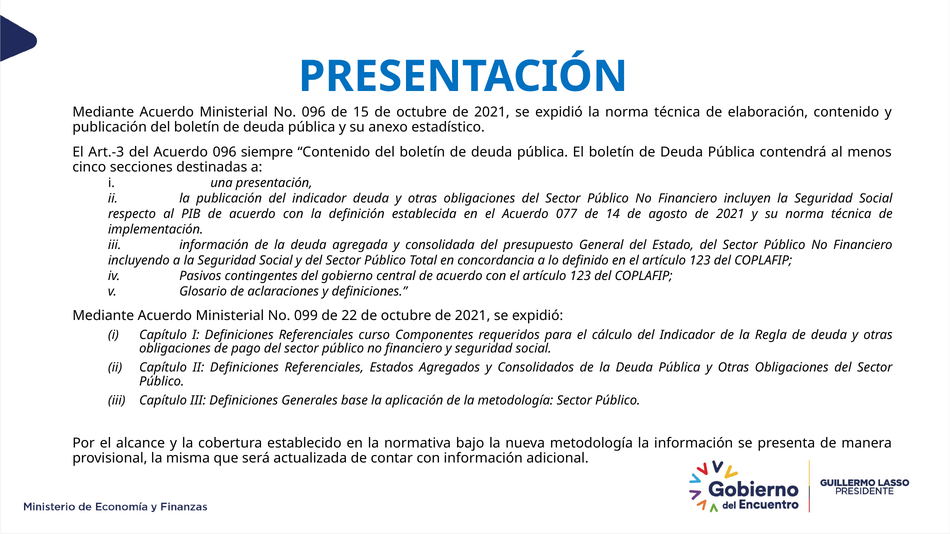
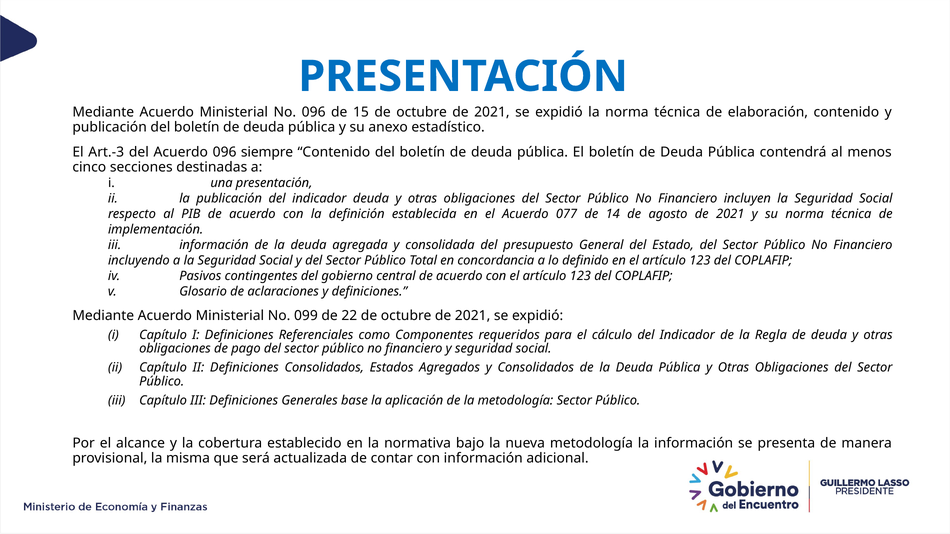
curso: curso -> como
II Definiciones Referenciales: Referenciales -> Consolidados
